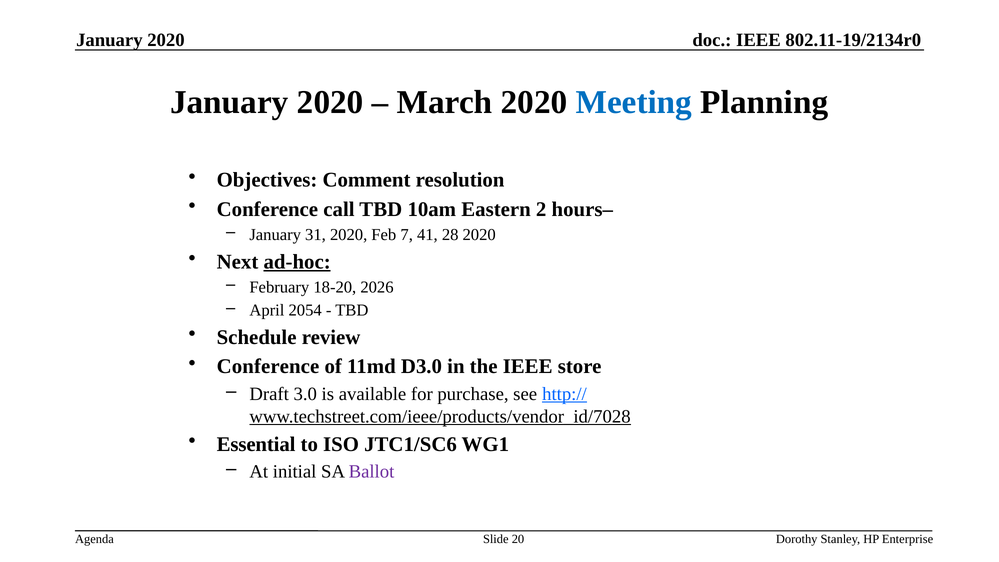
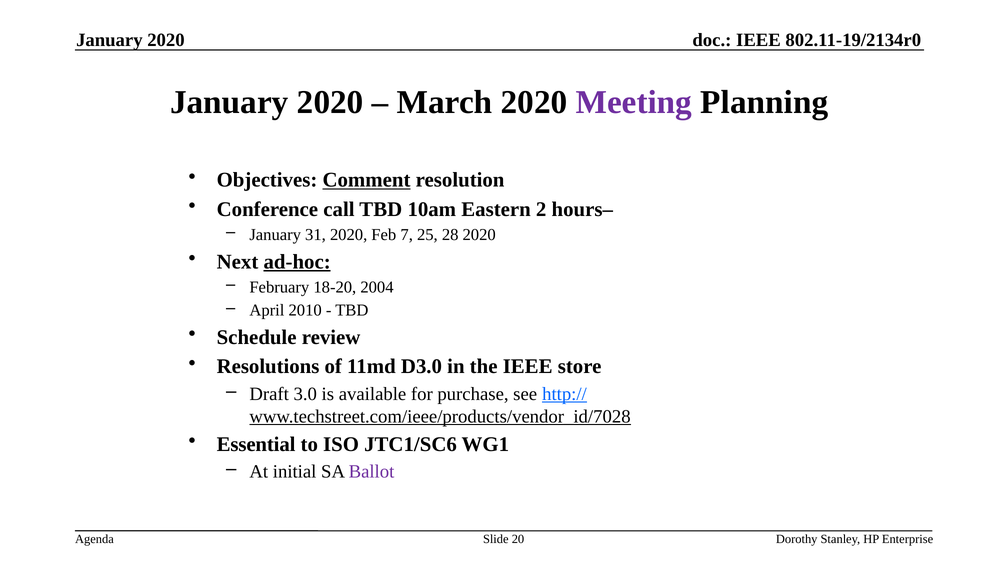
Meeting colour: blue -> purple
Comment underline: none -> present
41: 41 -> 25
2026: 2026 -> 2004
2054: 2054 -> 2010
Conference at (268, 367): Conference -> Resolutions
